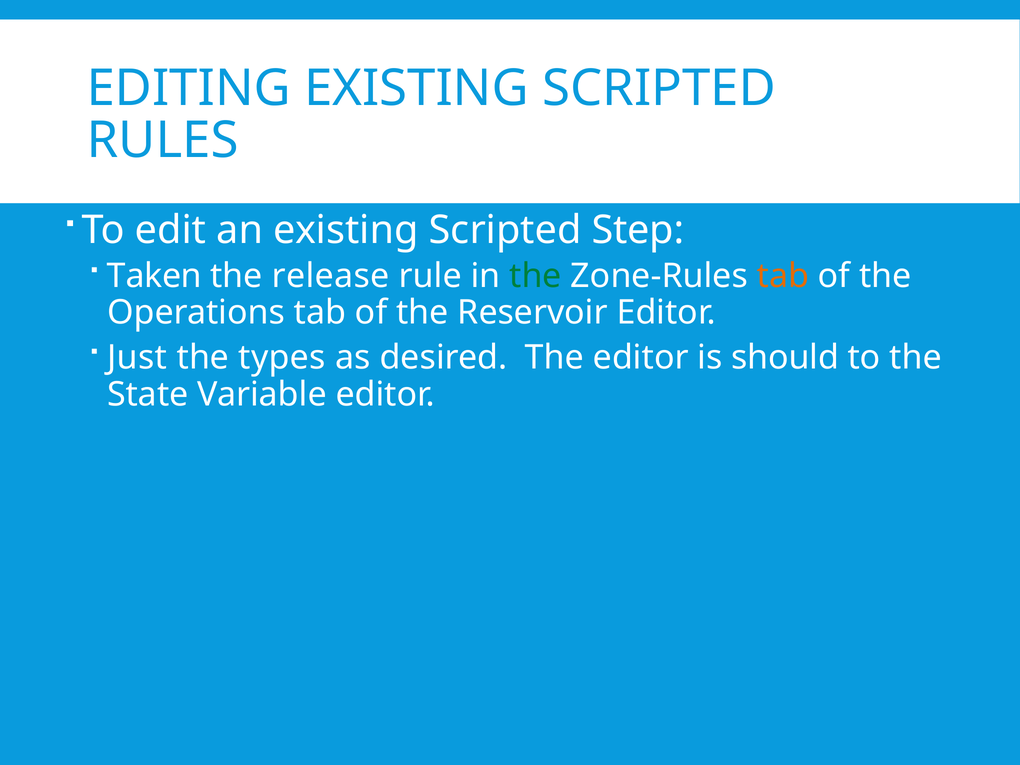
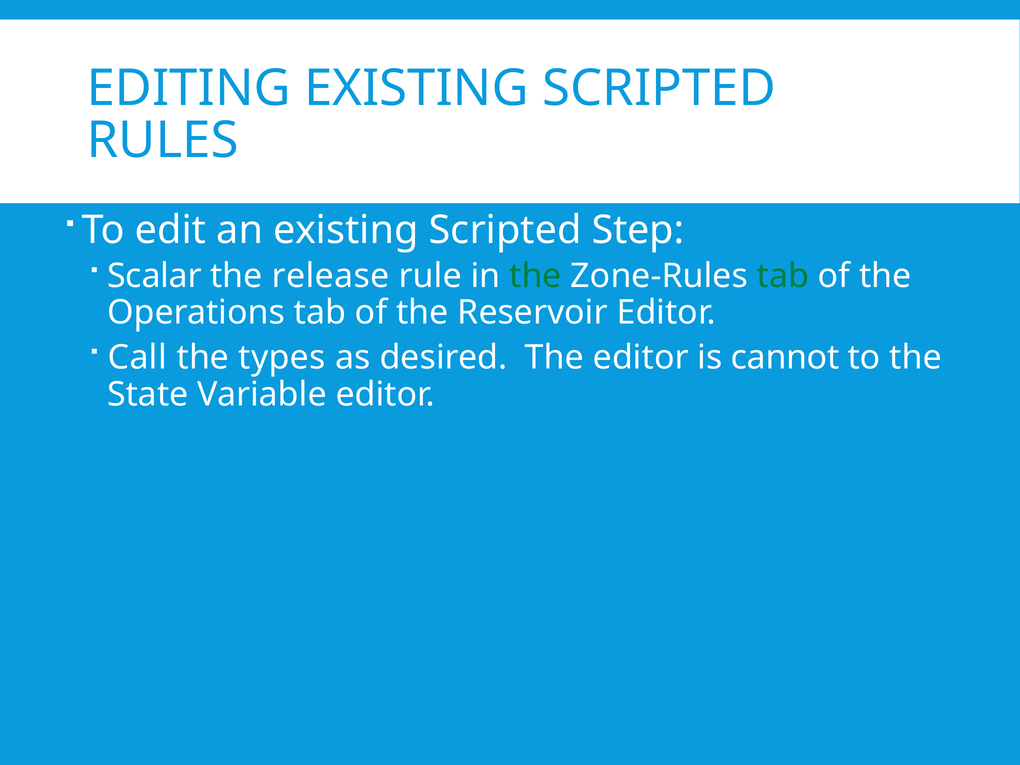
Taken: Taken -> Scalar
tab at (783, 276) colour: orange -> green
Just: Just -> Call
should: should -> cannot
